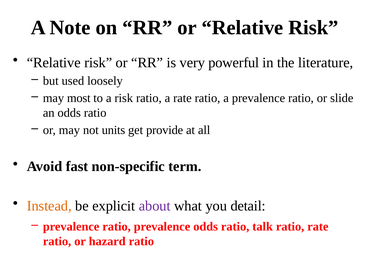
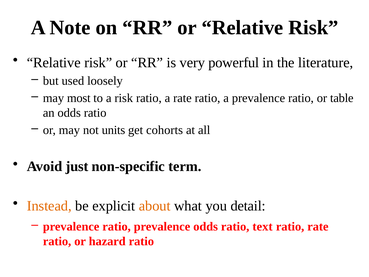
slide: slide -> table
provide: provide -> cohorts
fast: fast -> just
about colour: purple -> orange
talk: talk -> text
